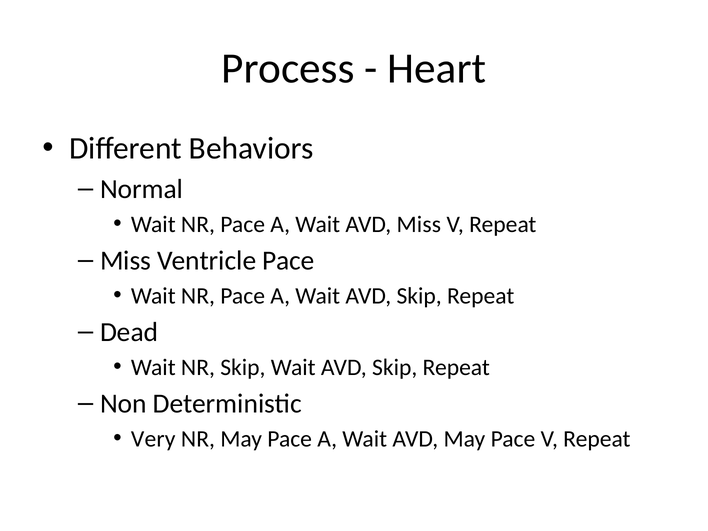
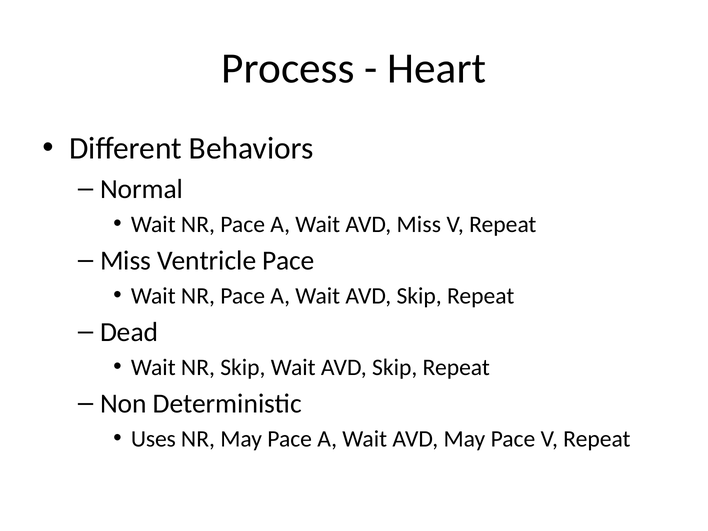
Very: Very -> Uses
